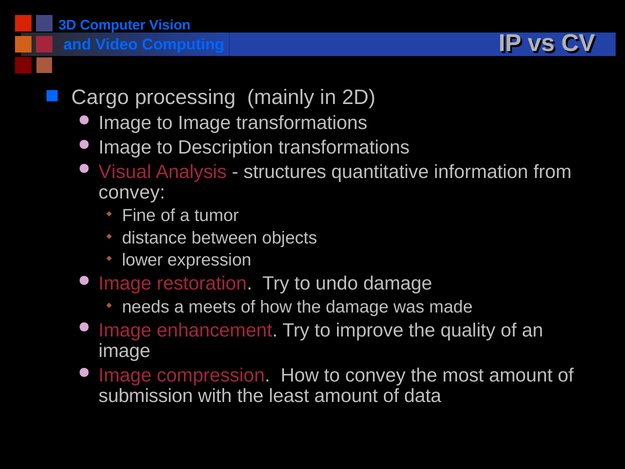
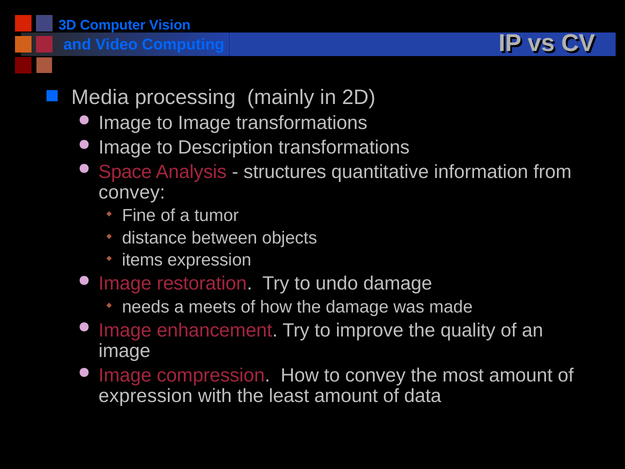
Cargo: Cargo -> Media
Visual: Visual -> Space
lower: lower -> items
submission at (146, 396): submission -> expression
